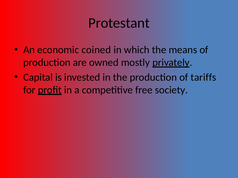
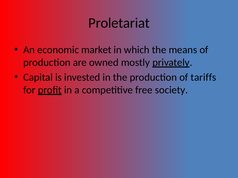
Protestant: Protestant -> Proletariat
coined: coined -> market
